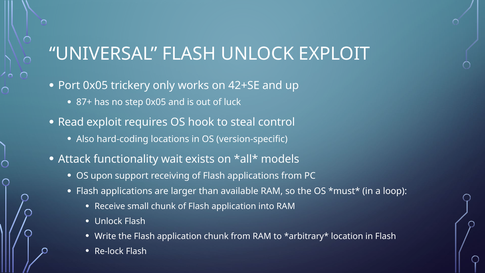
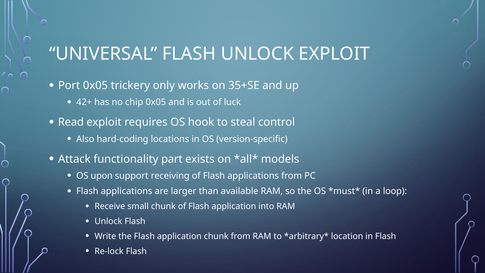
42+SE: 42+SE -> 35+SE
87+: 87+ -> 42+
step: step -> chip
wait: wait -> part
